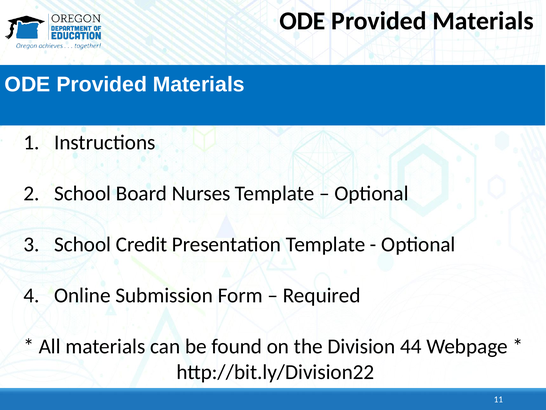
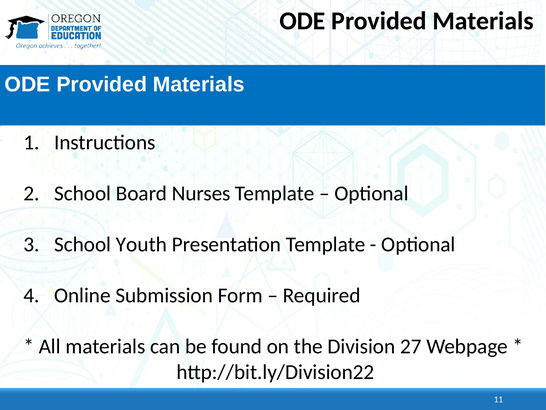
Credit: Credit -> Youth
44: 44 -> 27
